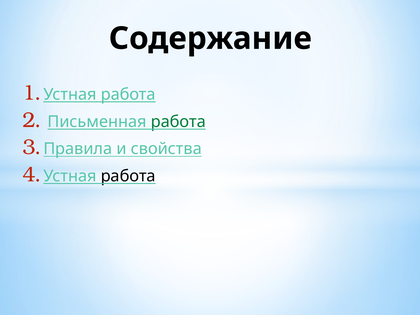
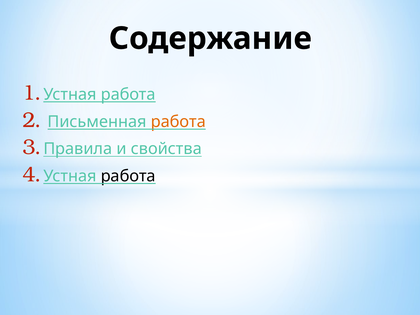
работа at (178, 122) colour: green -> orange
